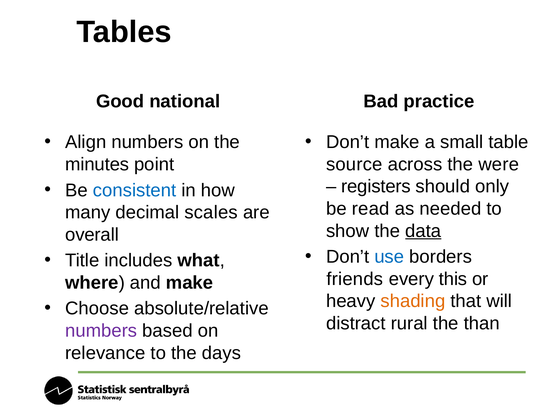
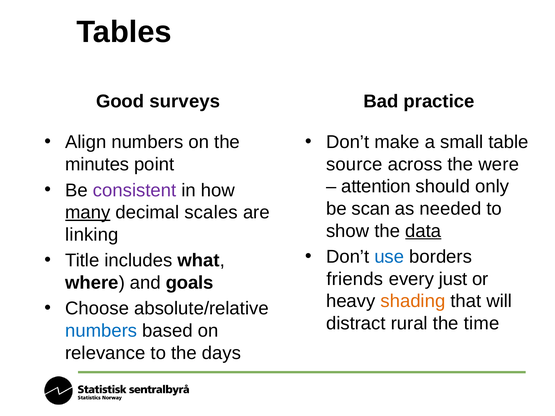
national: national -> surveys
registers: registers -> attention
consistent colour: blue -> purple
read: read -> scan
many underline: none -> present
overall: overall -> linking
this: this -> just
and make: make -> goals
than: than -> time
numbers at (101, 331) colour: purple -> blue
